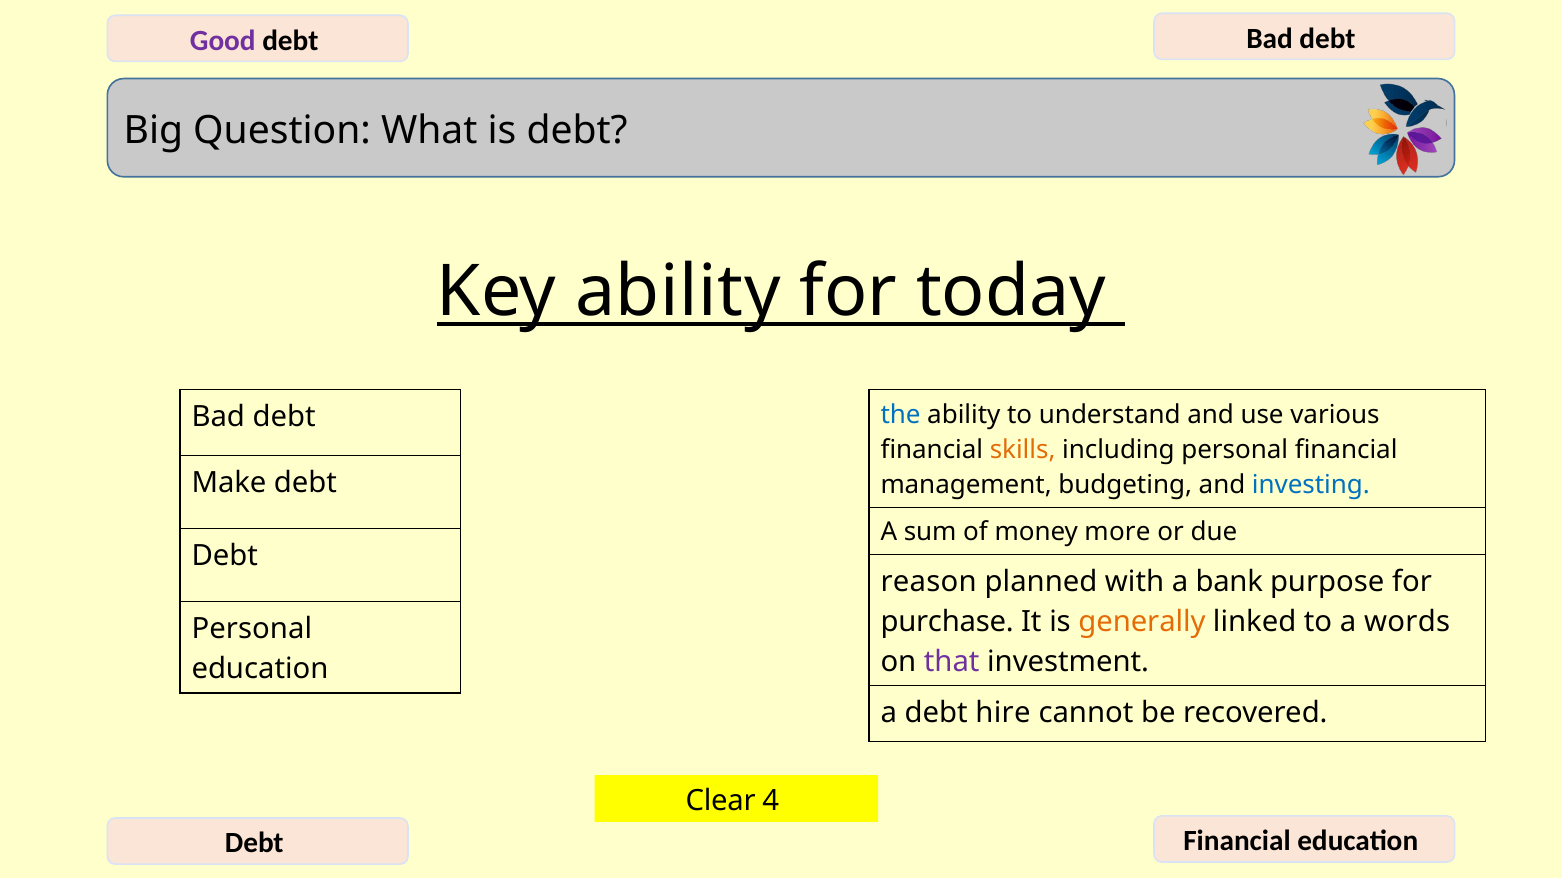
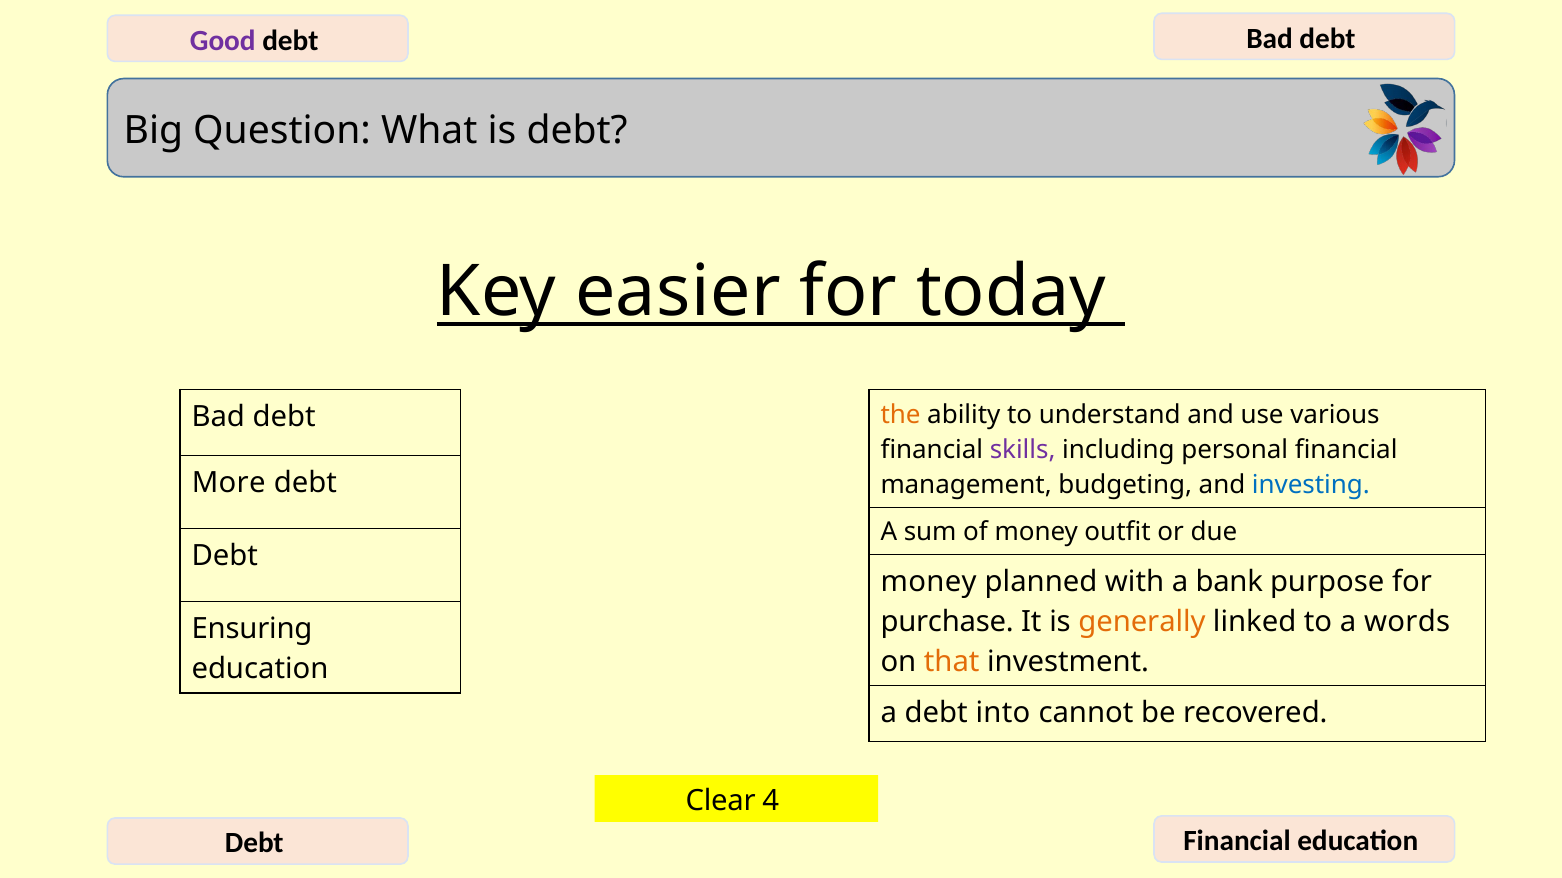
Key ability: ability -> easier
the colour: blue -> orange
skills colour: orange -> purple
Make: Make -> More
more: more -> outfit
reason at (929, 582): reason -> money
Personal at (252, 629): Personal -> Ensuring
that colour: purple -> orange
hire: hire -> into
